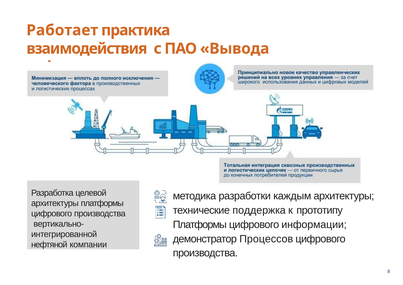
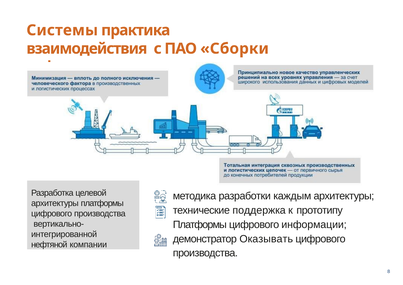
Работает: Работает -> Системы
Вывода: Вывода -> Сборки
Процессов: Процессов -> Оказывать
